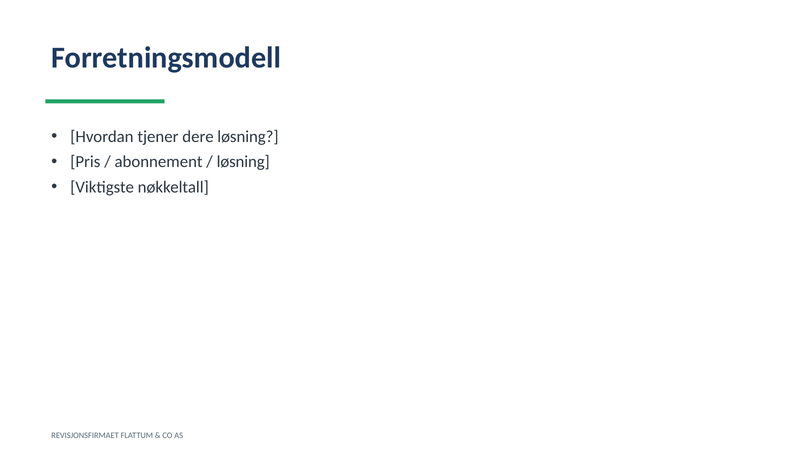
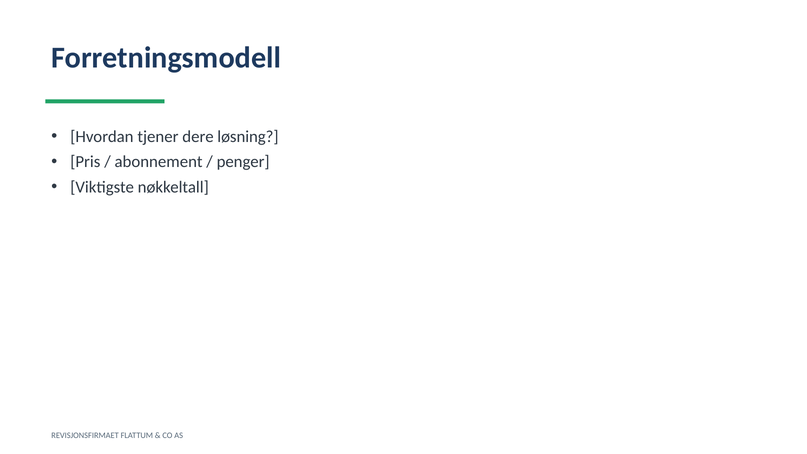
løsning at (243, 162): løsning -> penger
